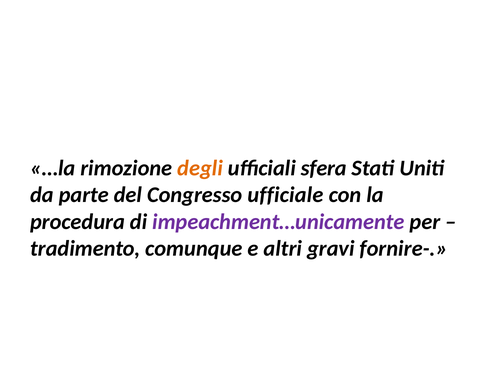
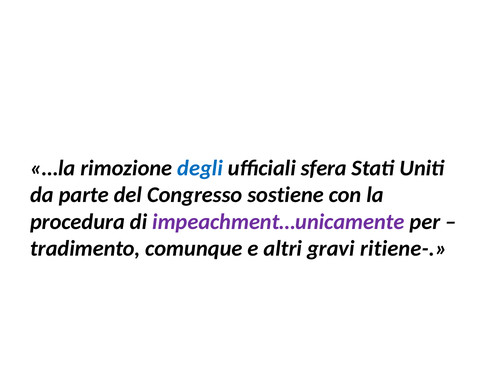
degli colour: orange -> blue
ufficiale: ufficiale -> sostiene
fornire-: fornire- -> ritiene-
